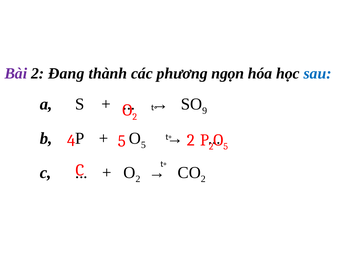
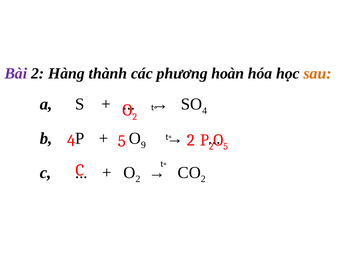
Đang: Đang -> Hàng
ngọn: ngọn -> hoàn
sau colour: blue -> orange
9 at (205, 111): 9 -> 4
5 at (143, 145): 5 -> 9
